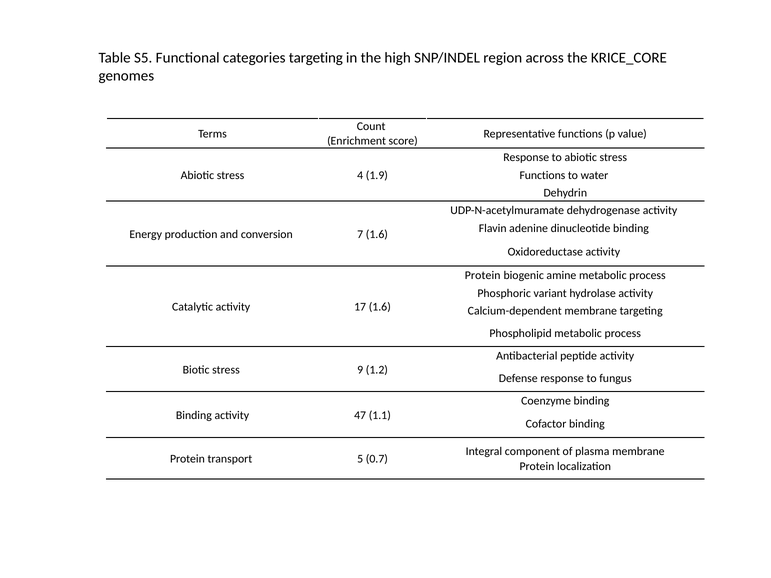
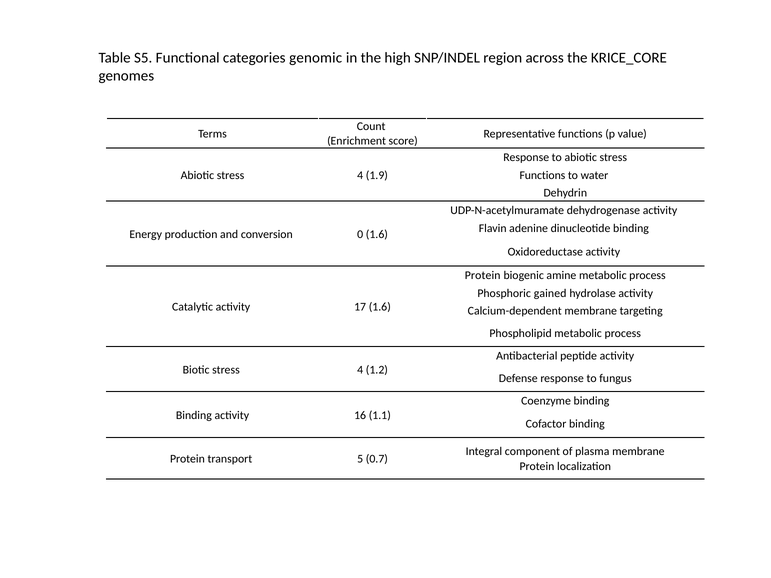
categories targeting: targeting -> genomic
7: 7 -> 0
variant: variant -> gained
Biotic stress 9: 9 -> 4
47: 47 -> 16
